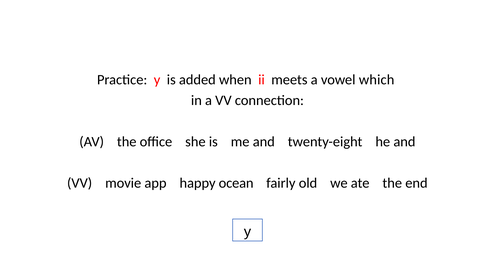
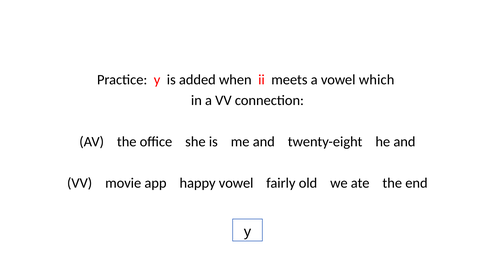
happy ocean: ocean -> vowel
